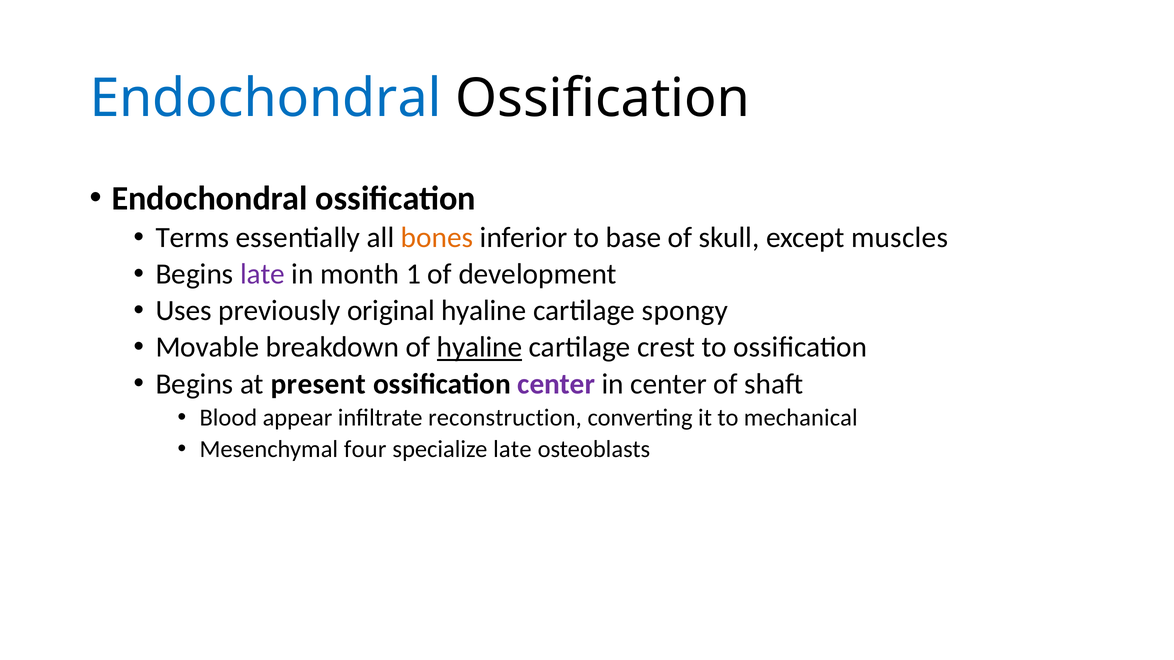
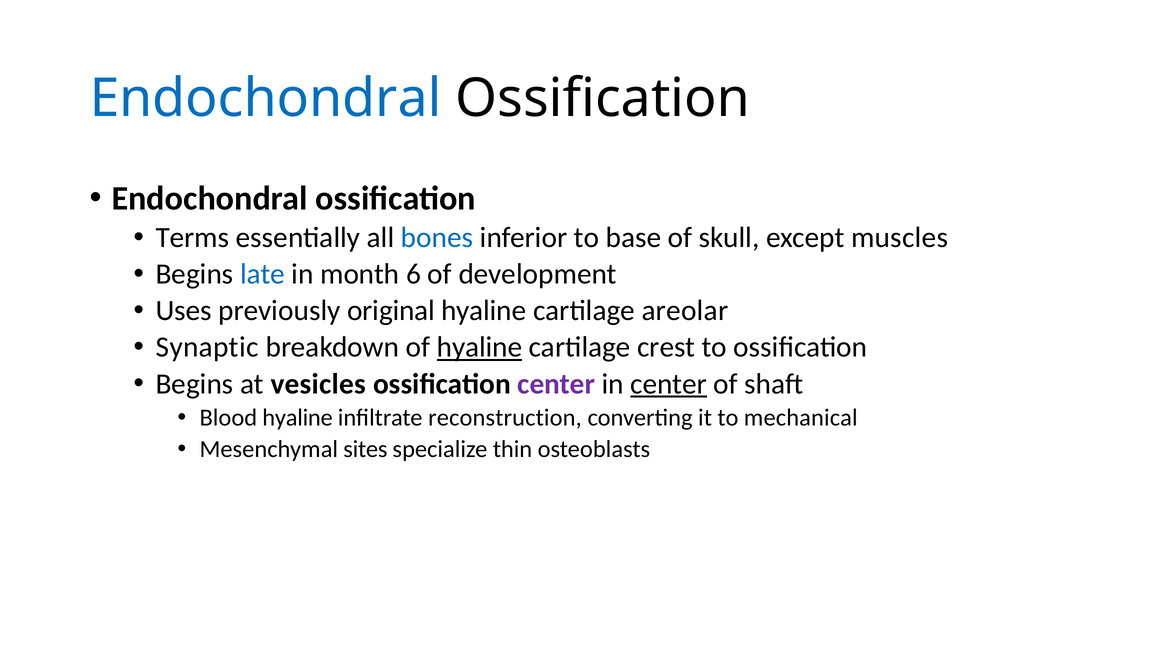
bones colour: orange -> blue
late at (262, 274) colour: purple -> blue
1: 1 -> 6
spongy: spongy -> areolar
Movable: Movable -> Synaptic
present: present -> vesicles
center at (669, 384) underline: none -> present
Blood appear: appear -> hyaline
four: four -> sites
specialize late: late -> thin
